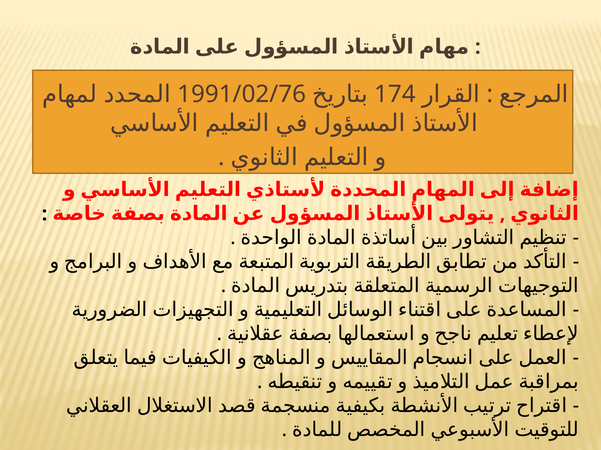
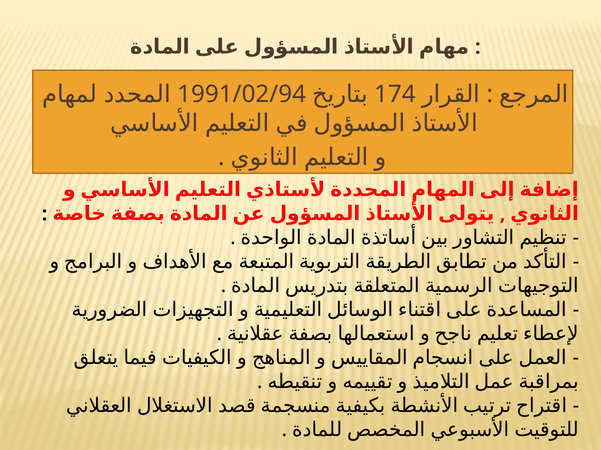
1991/02/76: 1991/02/76 -> 1991/02/94
